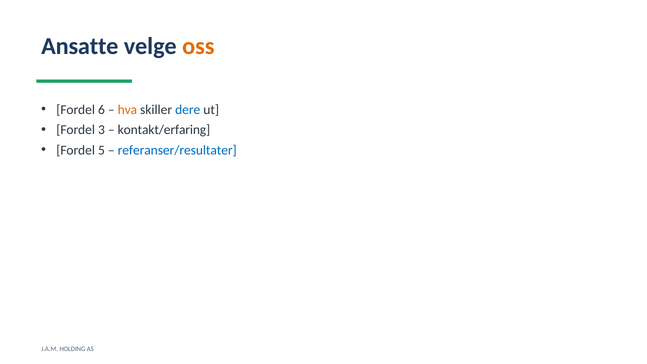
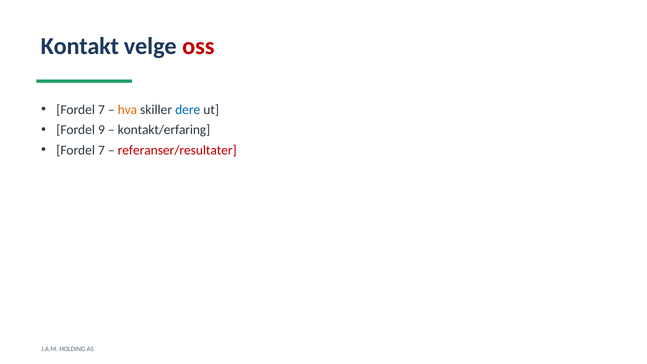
Ansatte: Ansatte -> Kontakt
oss colour: orange -> red
6 at (101, 110): 6 -> 7
3: 3 -> 9
5 at (101, 150): 5 -> 7
referanser/resultater colour: blue -> red
